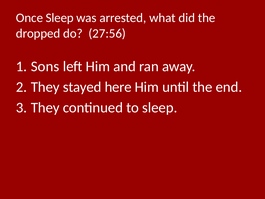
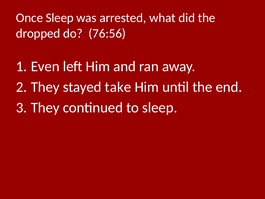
27:56: 27:56 -> 76:56
Sons: Sons -> Even
here: here -> take
